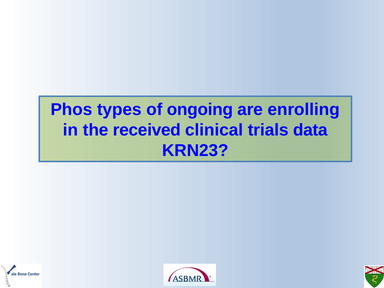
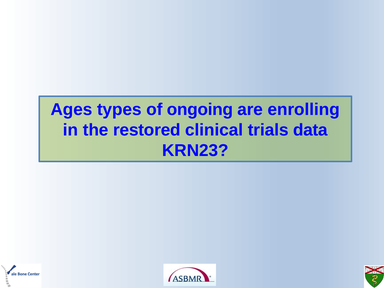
Phos: Phos -> Ages
received: received -> restored
